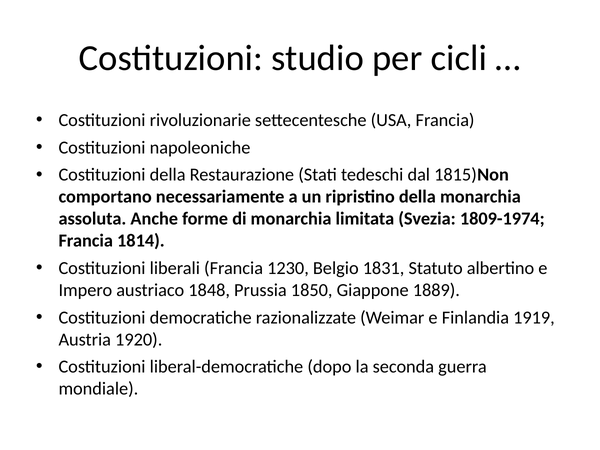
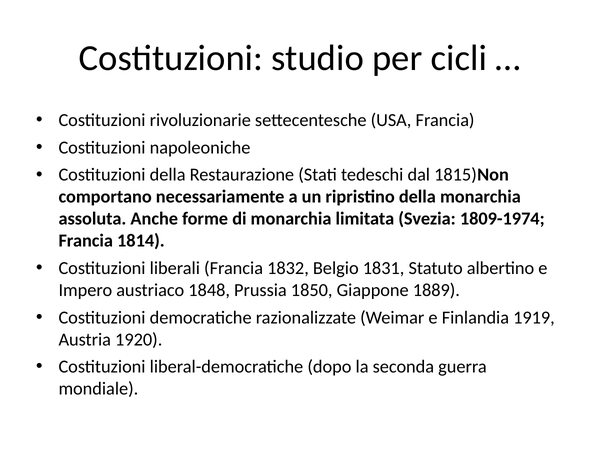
1230: 1230 -> 1832
